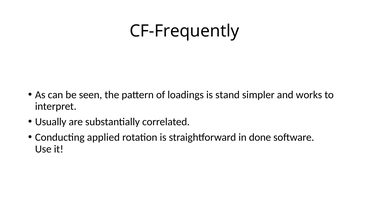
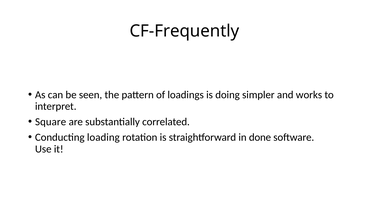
stand: stand -> doing
Usually: Usually -> Square
applied: applied -> loading
